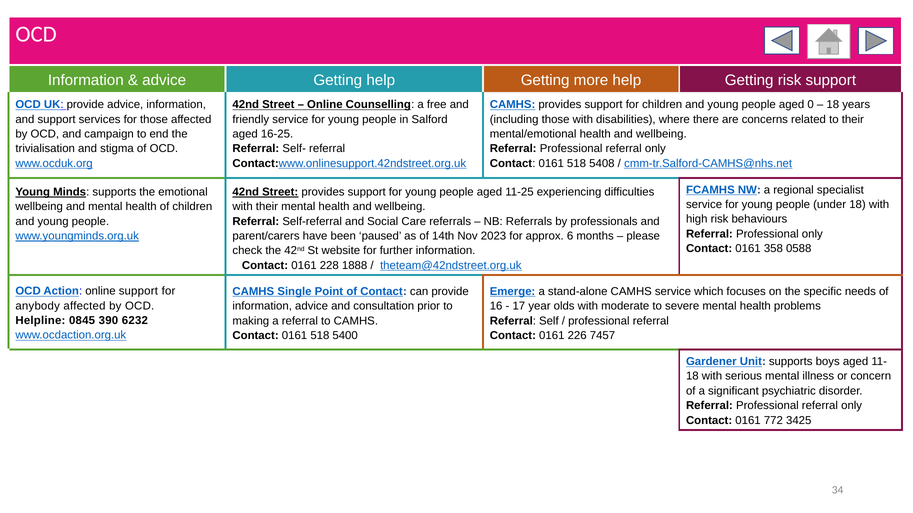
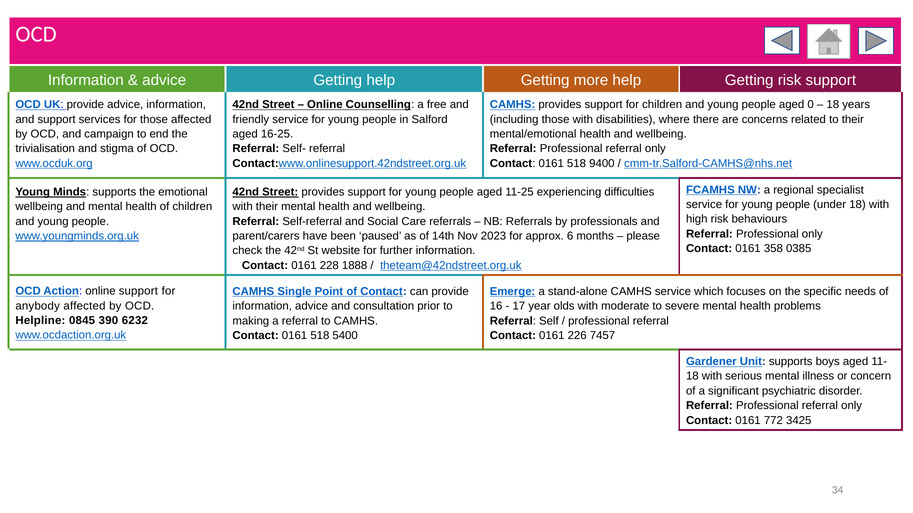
5408: 5408 -> 9400
0588: 0588 -> 0385
